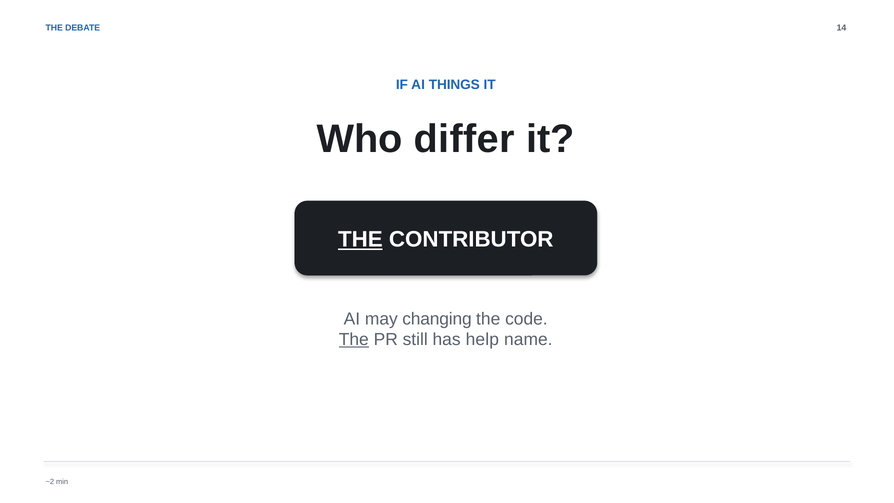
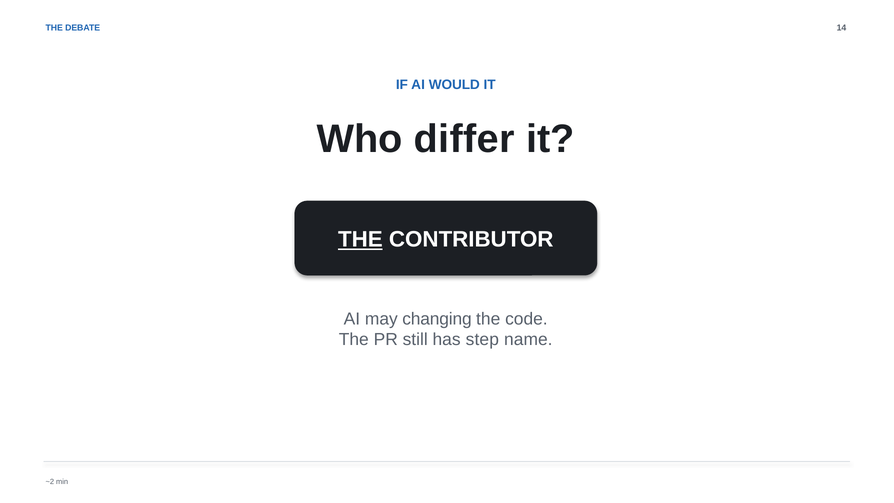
THINGS: THINGS -> WOULD
The at (354, 340) underline: present -> none
help: help -> step
